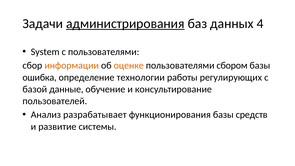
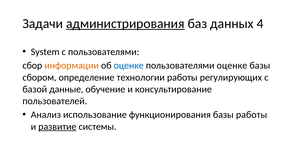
оценке at (129, 66) colour: orange -> blue
пользователями сбором: сбором -> оценке
ошибка: ошибка -> сбором
разрабатывает: разрабатывает -> использование
базы средств: средств -> работы
развитие underline: none -> present
